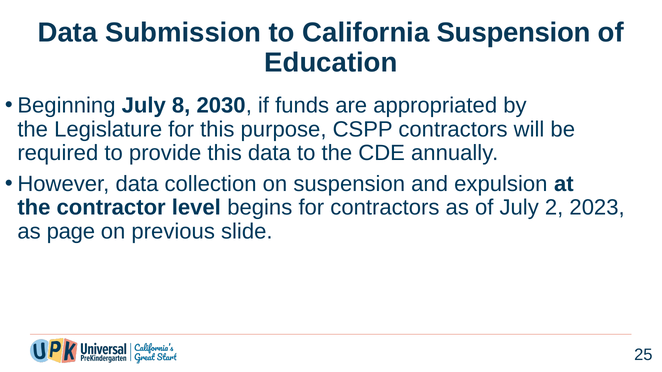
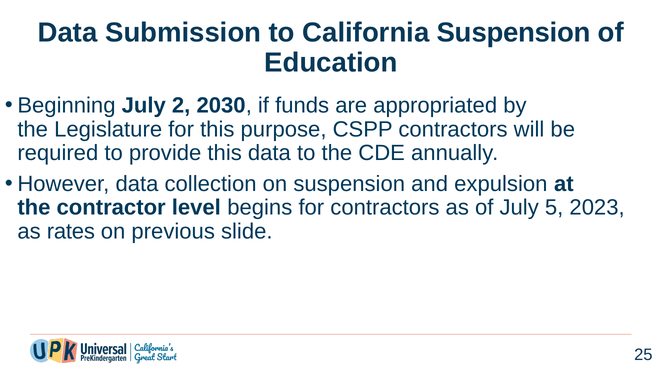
8: 8 -> 2
2: 2 -> 5
page: page -> rates
